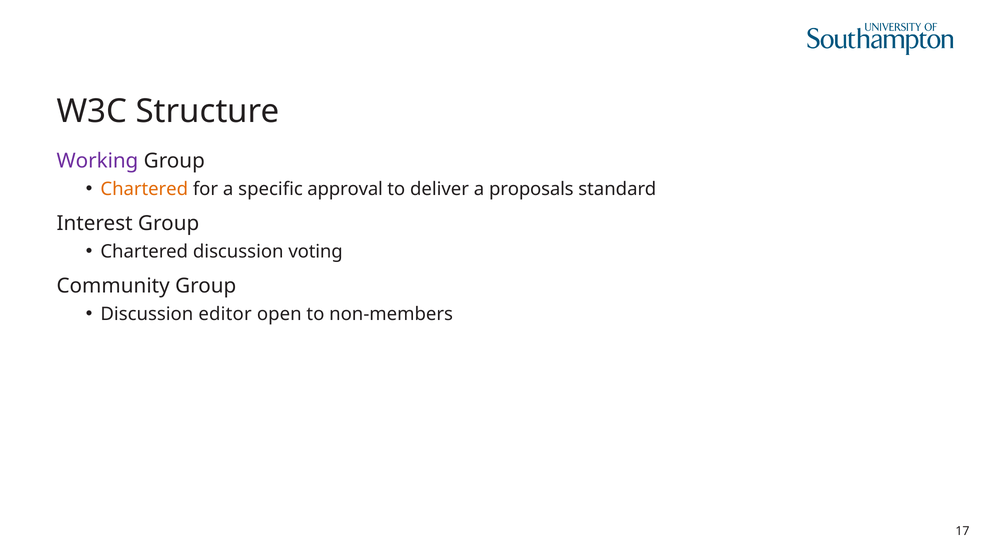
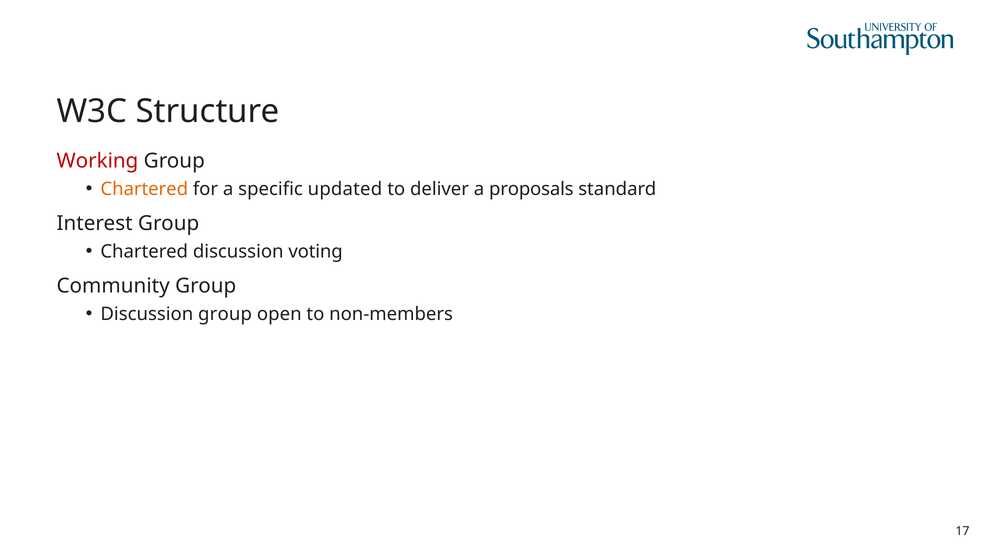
Working colour: purple -> red
approval: approval -> updated
Discussion editor: editor -> group
